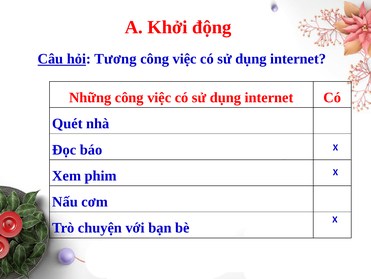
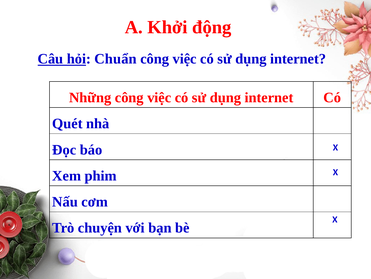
Tương: Tương -> Chuẩn
